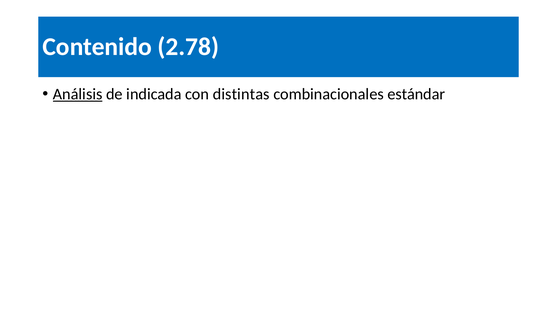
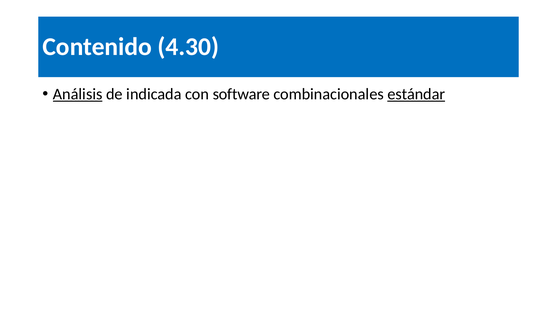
2.78: 2.78 -> 4.30
distintas: distintas -> software
estándar underline: none -> present
